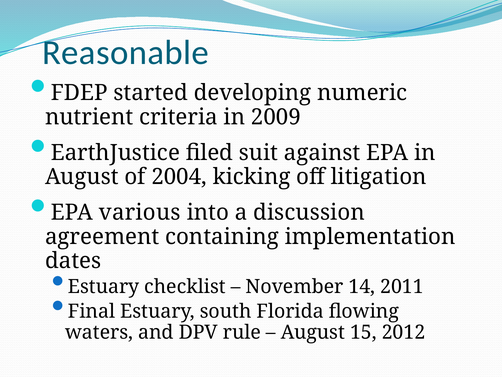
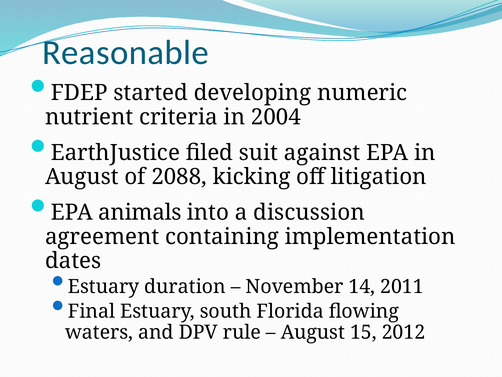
2009: 2009 -> 2004
2004: 2004 -> 2088
various: various -> animals
checklist: checklist -> duration
